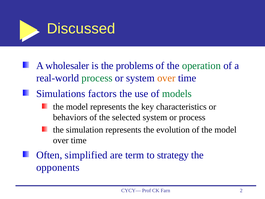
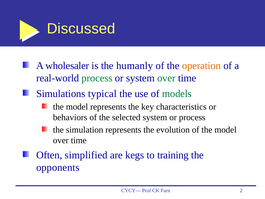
problems: problems -> humanly
operation colour: green -> orange
over at (166, 78) colour: orange -> green
factors: factors -> typical
term: term -> kegs
strategy: strategy -> training
